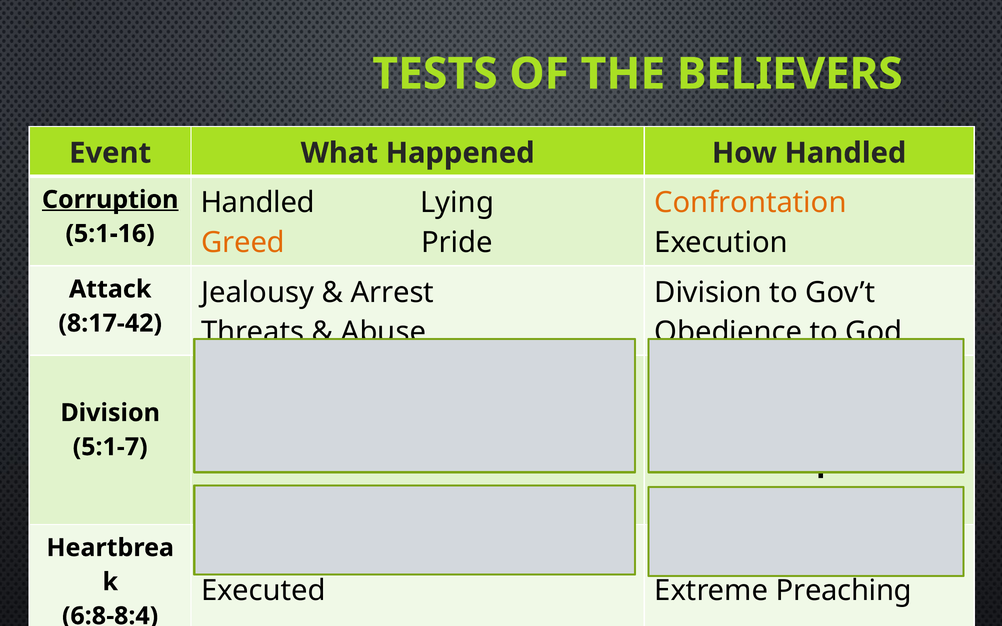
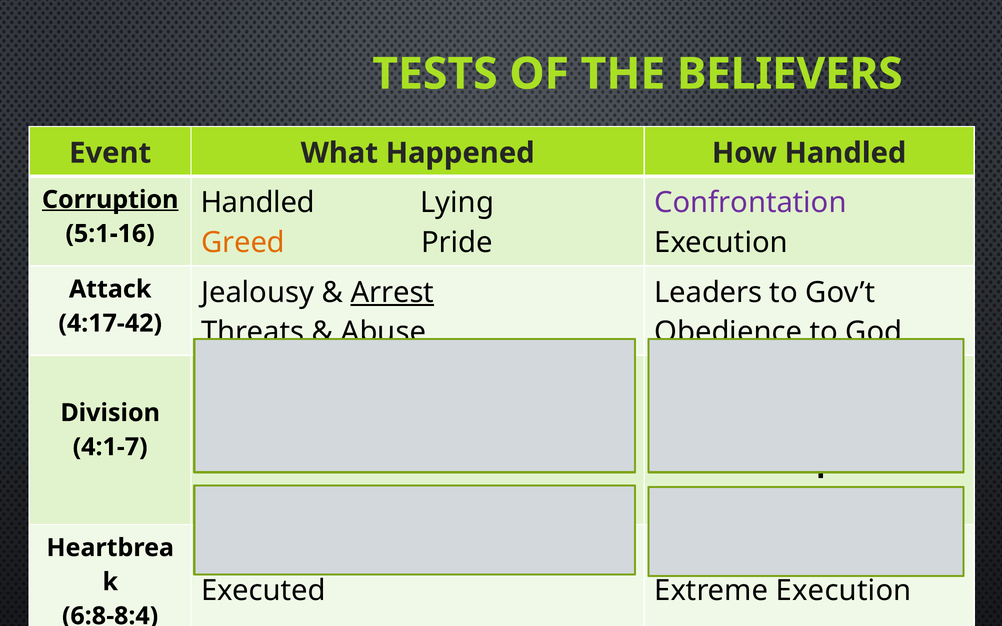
Confrontation colour: orange -> purple
Arrest underline: none -> present
Division at (708, 292): Division -> Leaders
8:17-42: 8:17-42 -> 4:17-42
5:1-7: 5:1-7 -> 4:1-7
Extreme Preaching: Preaching -> Execution
